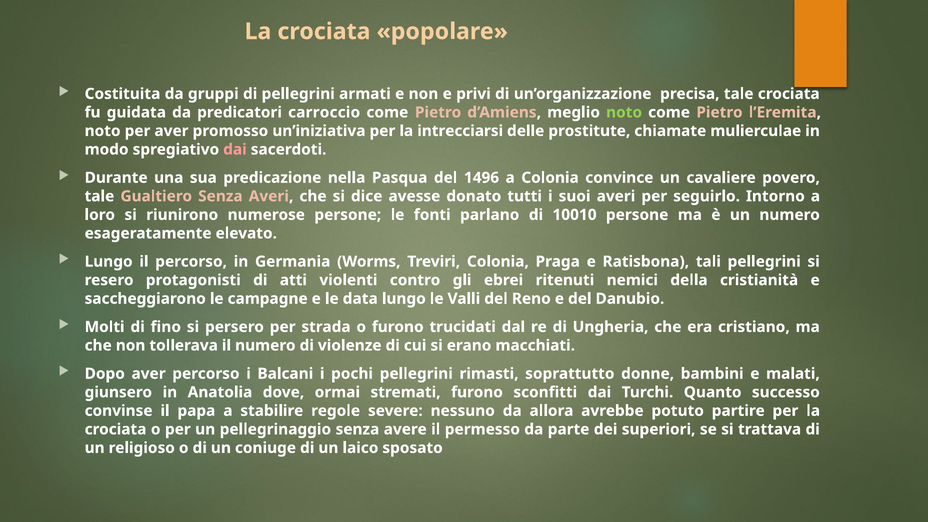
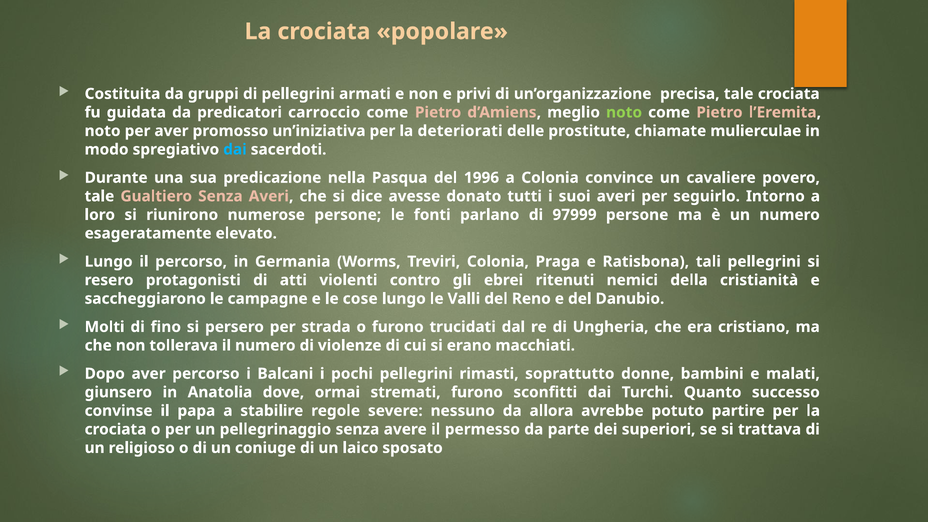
intrecciarsi: intrecciarsi -> deteriorati
dai at (235, 149) colour: pink -> light blue
1496: 1496 -> 1996
10010: 10010 -> 97999
data: data -> cose
